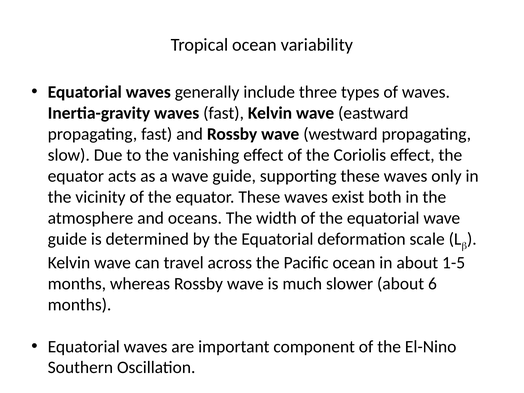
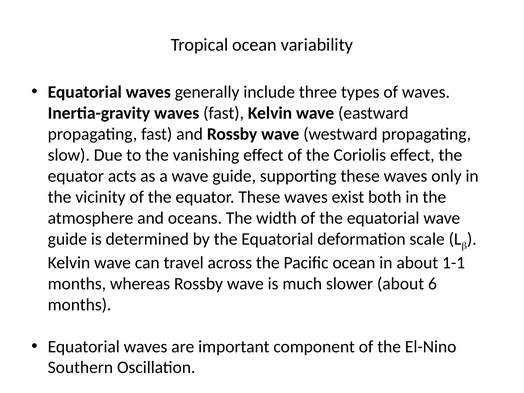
1-5: 1-5 -> 1-1
